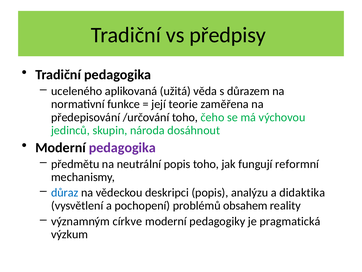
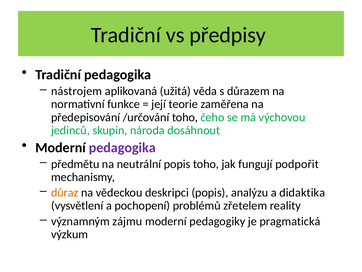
uceleného: uceleného -> nástrojem
reformní: reformní -> podpořit
důraz colour: blue -> orange
obsahem: obsahem -> zřetelem
církve: církve -> zájmu
